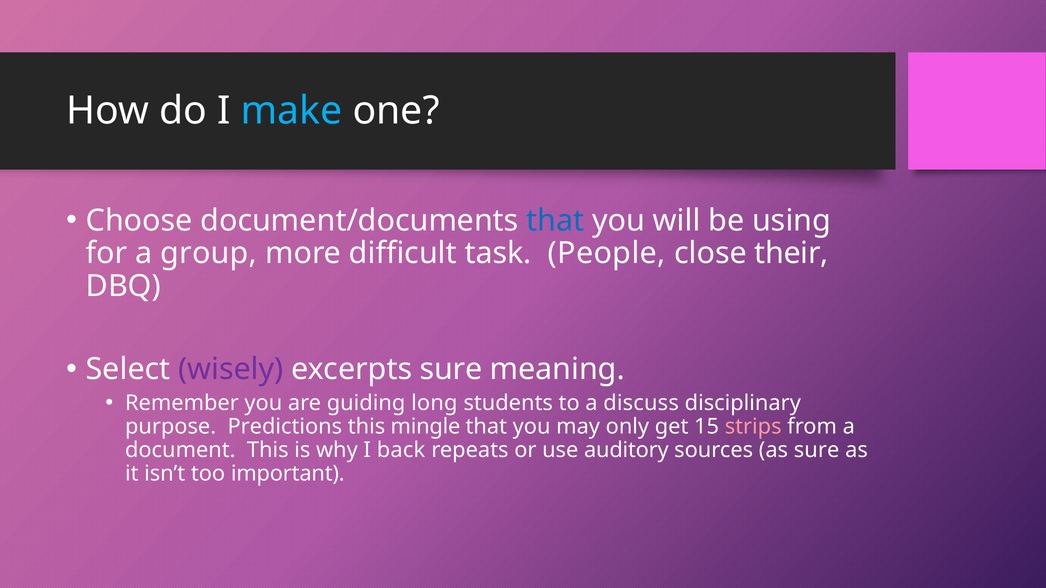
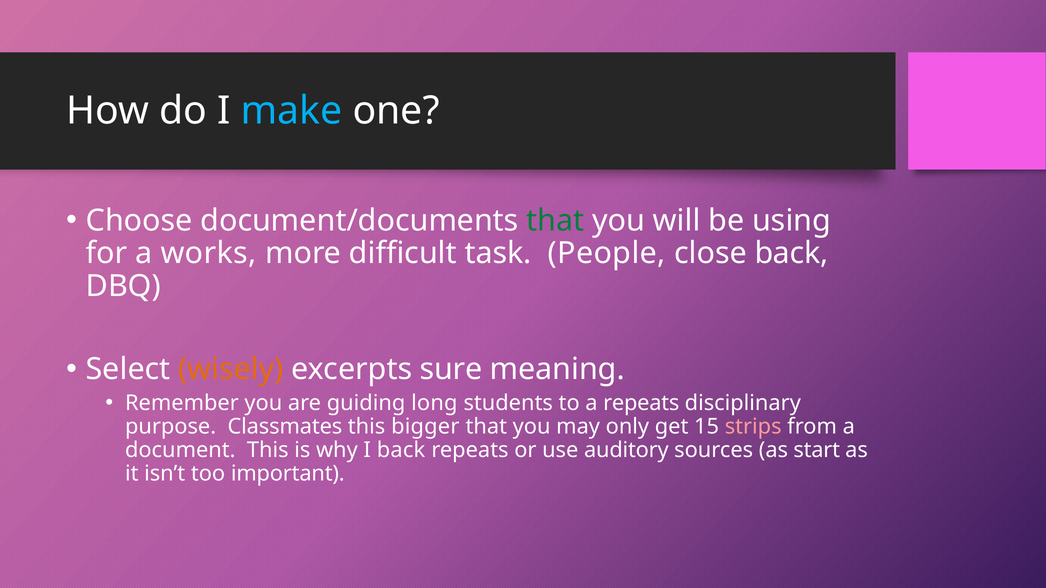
that at (555, 221) colour: blue -> green
group: group -> works
close their: their -> back
wisely colour: purple -> orange
a discuss: discuss -> repeats
Predictions: Predictions -> Classmates
mingle: mingle -> bigger
as sure: sure -> start
